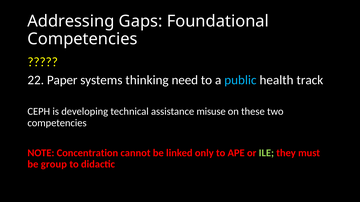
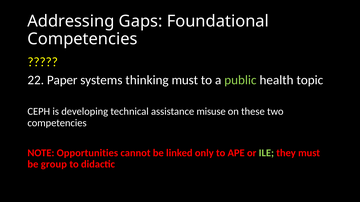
thinking need: need -> must
public colour: light blue -> light green
track: track -> topic
Concentration: Concentration -> Opportunities
